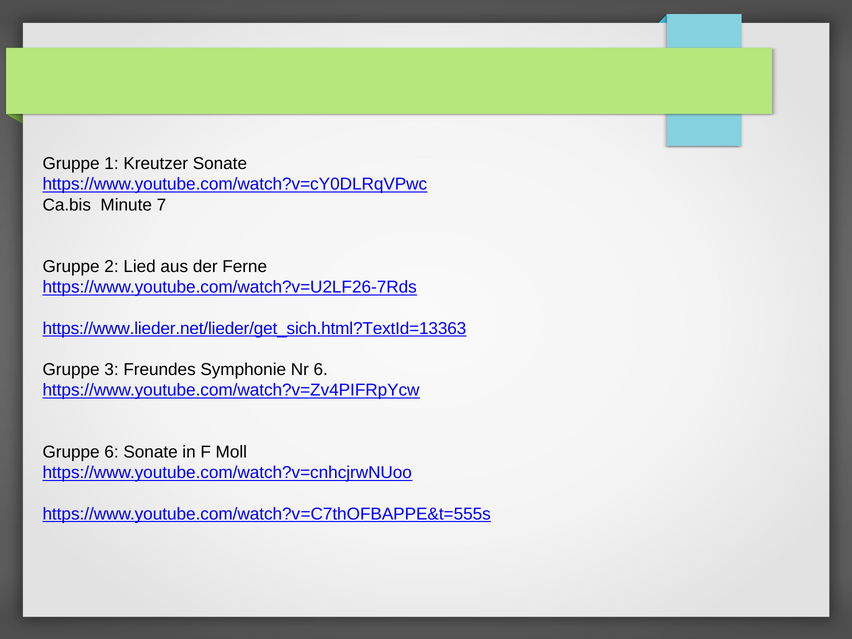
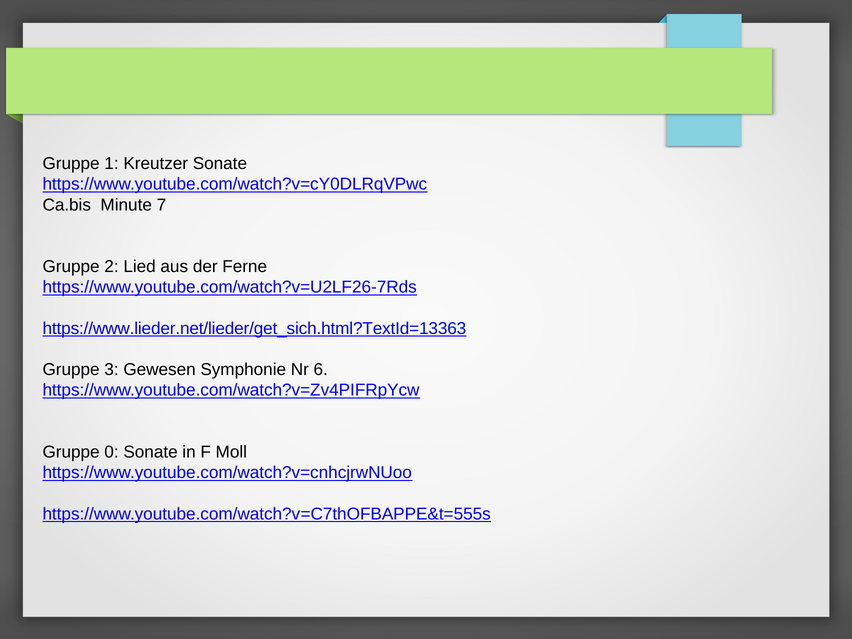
Freundes: Freundes -> Gewesen
Gruppe 6: 6 -> 0
